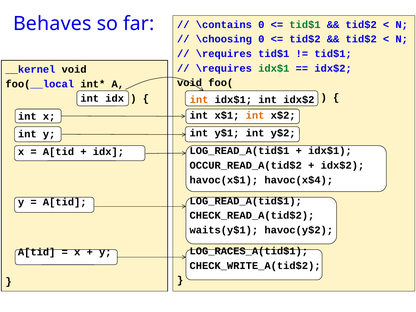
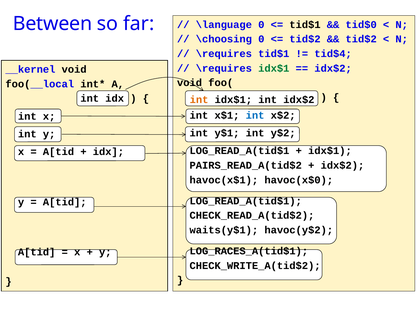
Behaves: Behaves -> Between
\contains: \contains -> \language
tid$1 at (305, 25) colour: green -> black
tid$2 at (361, 25): tid$2 -> tid$0
tid$1 at (333, 54): tid$1 -> tid$4
int at (255, 115) colour: orange -> blue
OCCUR_READ_A(tid$2: OCCUR_READ_A(tid$2 -> PAIRS_READ_A(tid$2
havoc(x$4: havoc(x$4 -> havoc(x$0
